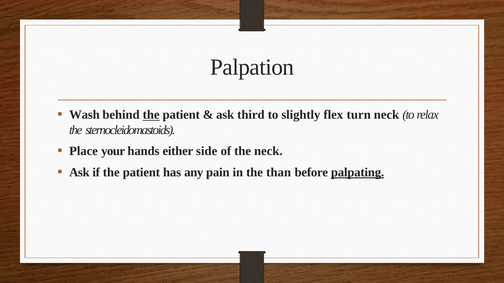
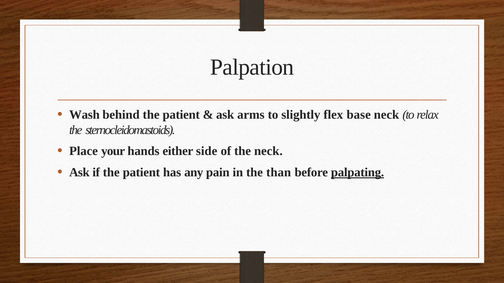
the at (151, 115) underline: present -> none
third: third -> arms
turn: turn -> base
